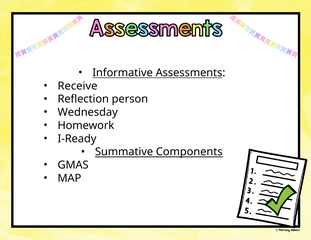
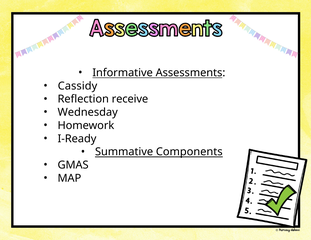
Receive: Receive -> Cassidy
person: person -> receive
